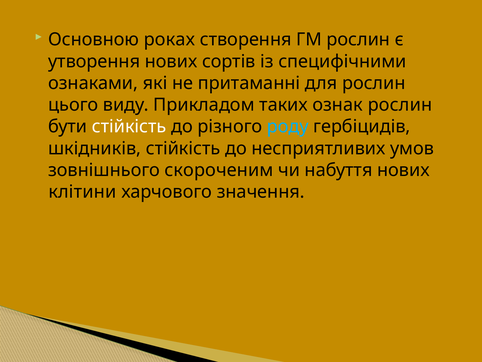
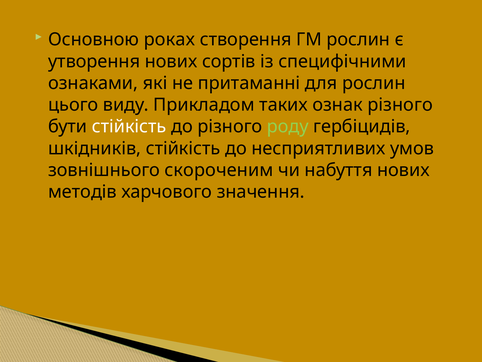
ознак рослин: рослин -> різного
роду colour: light blue -> light green
клітини: клітини -> методів
